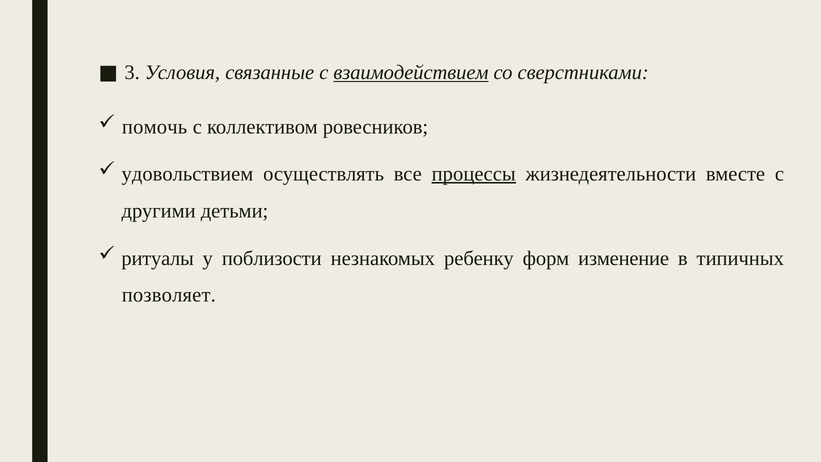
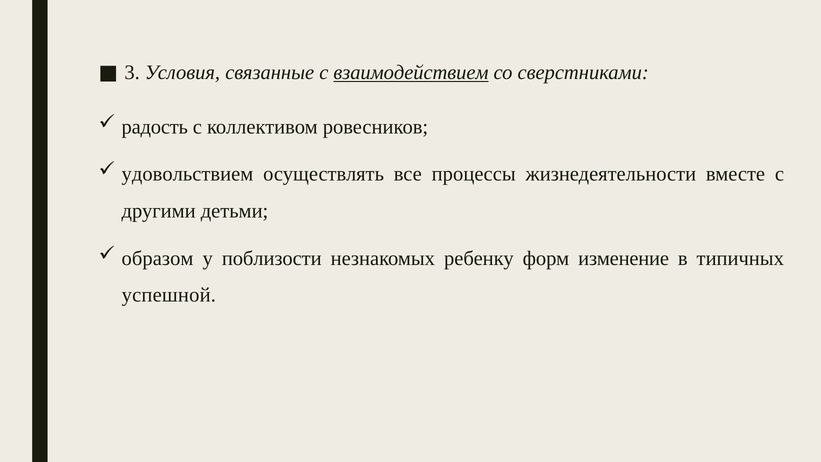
помочь: помочь -> радость
процессы underline: present -> none
ритуалы: ритуалы -> образом
позволяет: позволяет -> успешной
